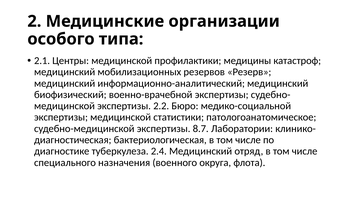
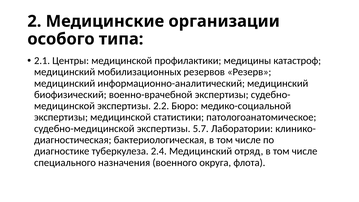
8.7: 8.7 -> 5.7
